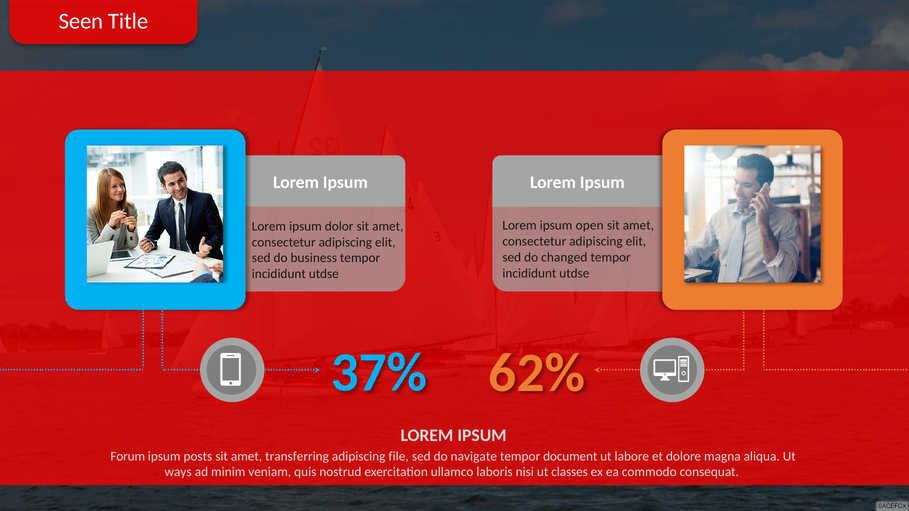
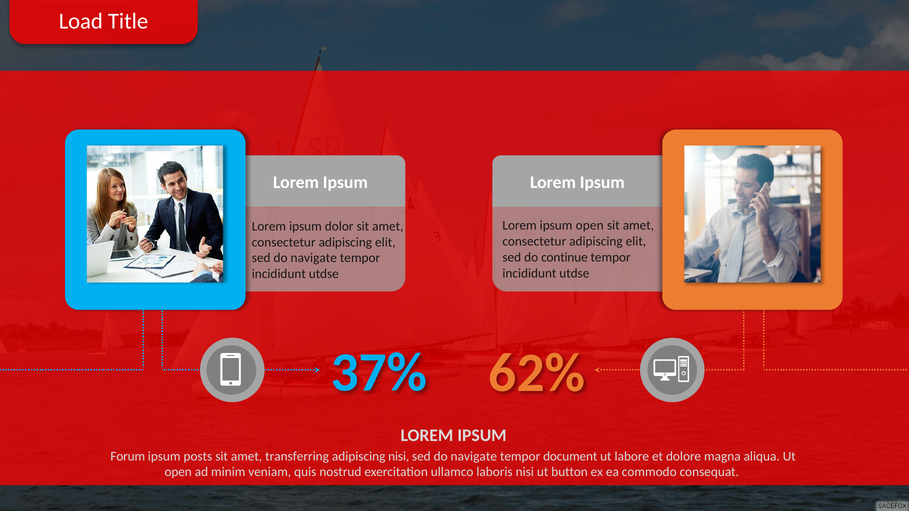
Seen: Seen -> Load
changed: changed -> continue
business at (314, 258): business -> navigate
adipiscing file: file -> nisi
ways at (178, 472): ways -> open
classes: classes -> button
